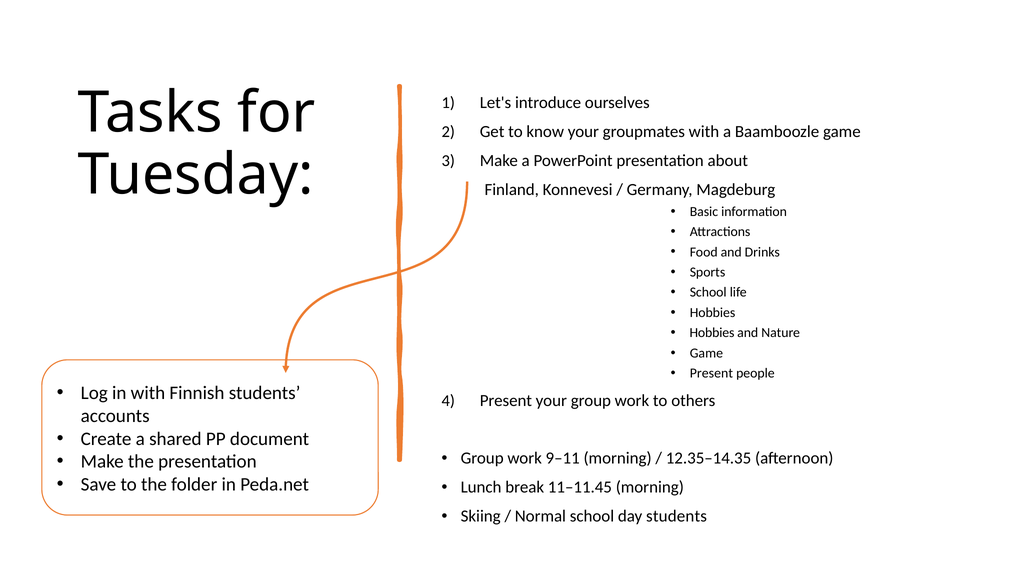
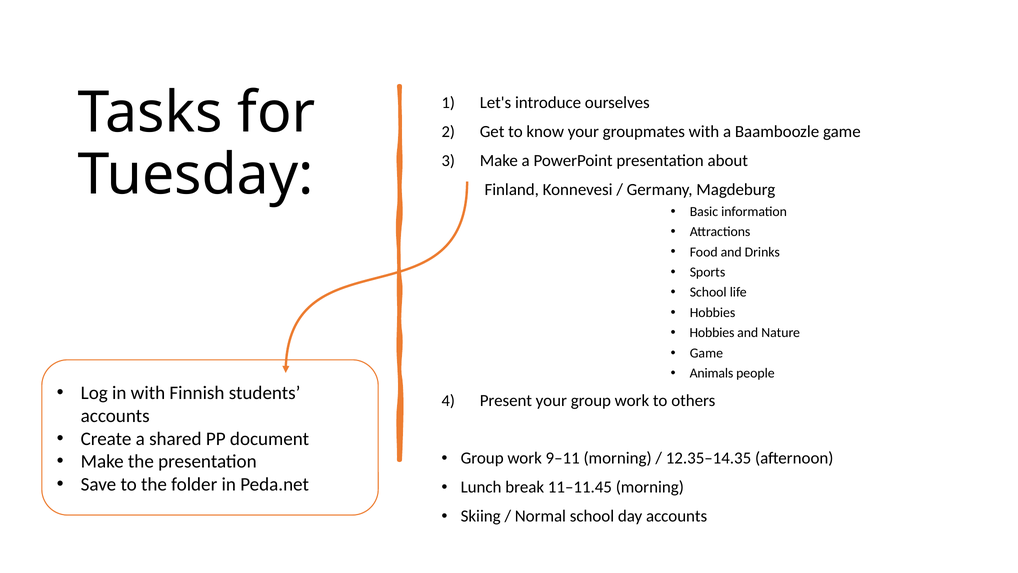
Present at (711, 373): Present -> Animals
day students: students -> accounts
